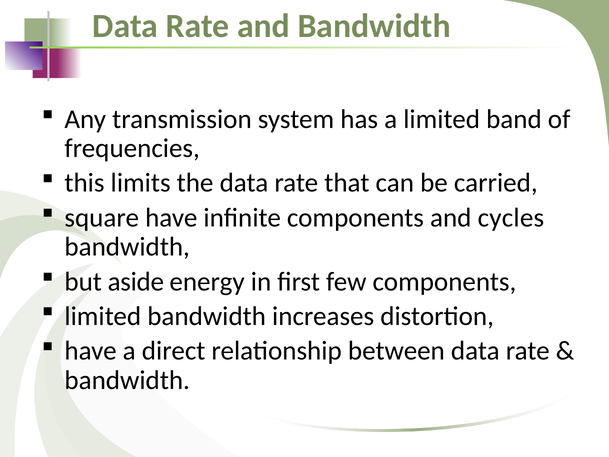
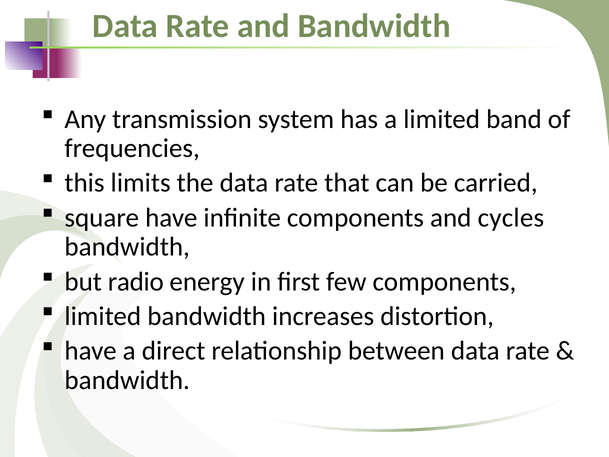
aside: aside -> radio
